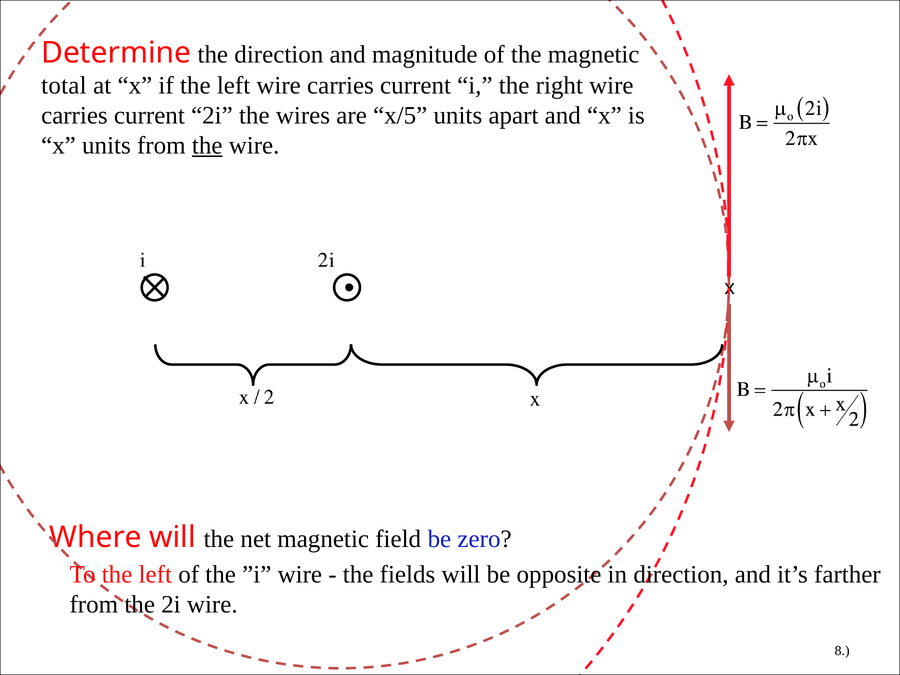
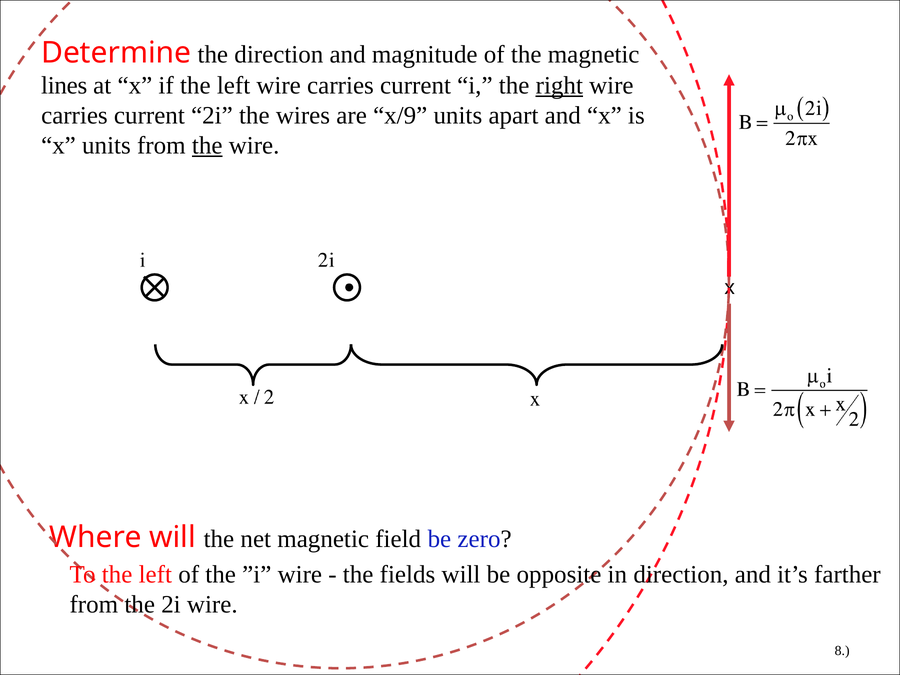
total: total -> lines
right underline: none -> present
x/5: x/5 -> x/9
